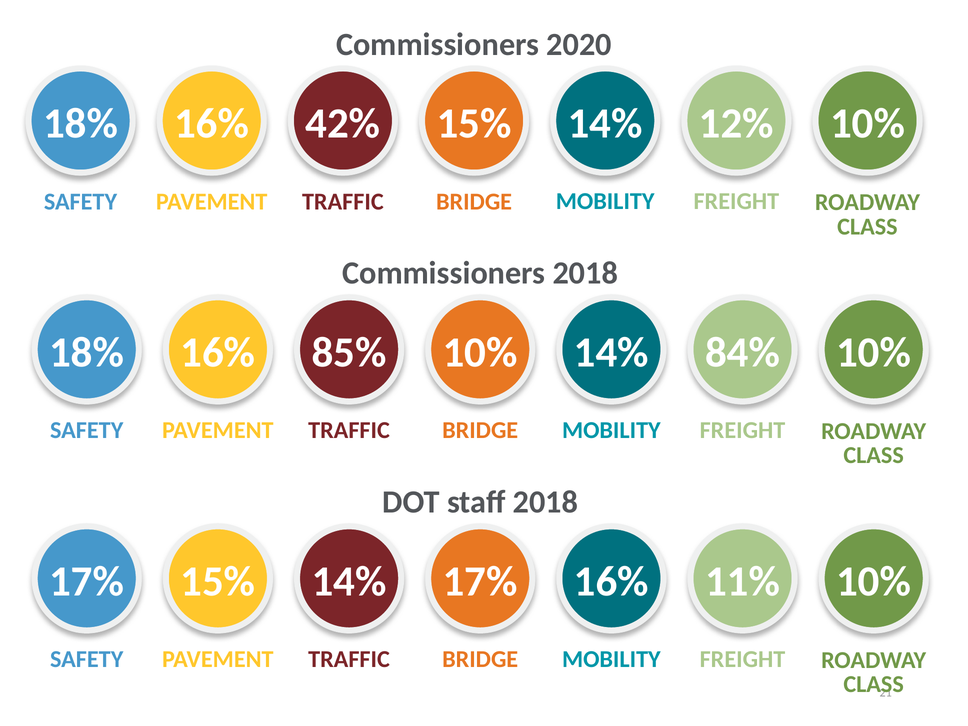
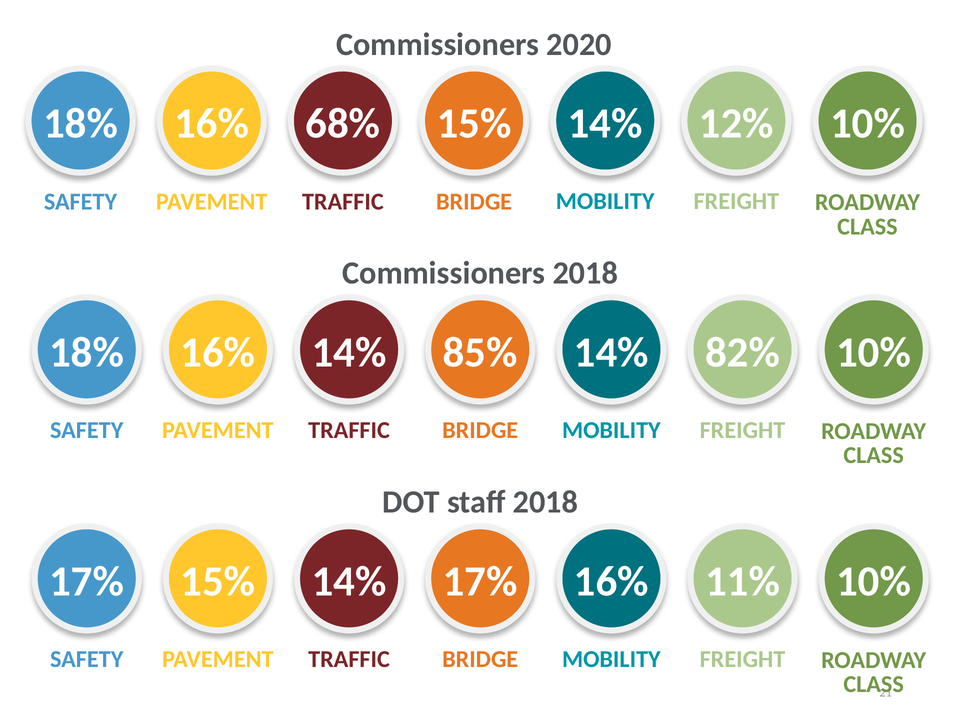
42%: 42% -> 68%
85% at (349, 352): 85% -> 14%
10% at (480, 352): 10% -> 85%
84%: 84% -> 82%
